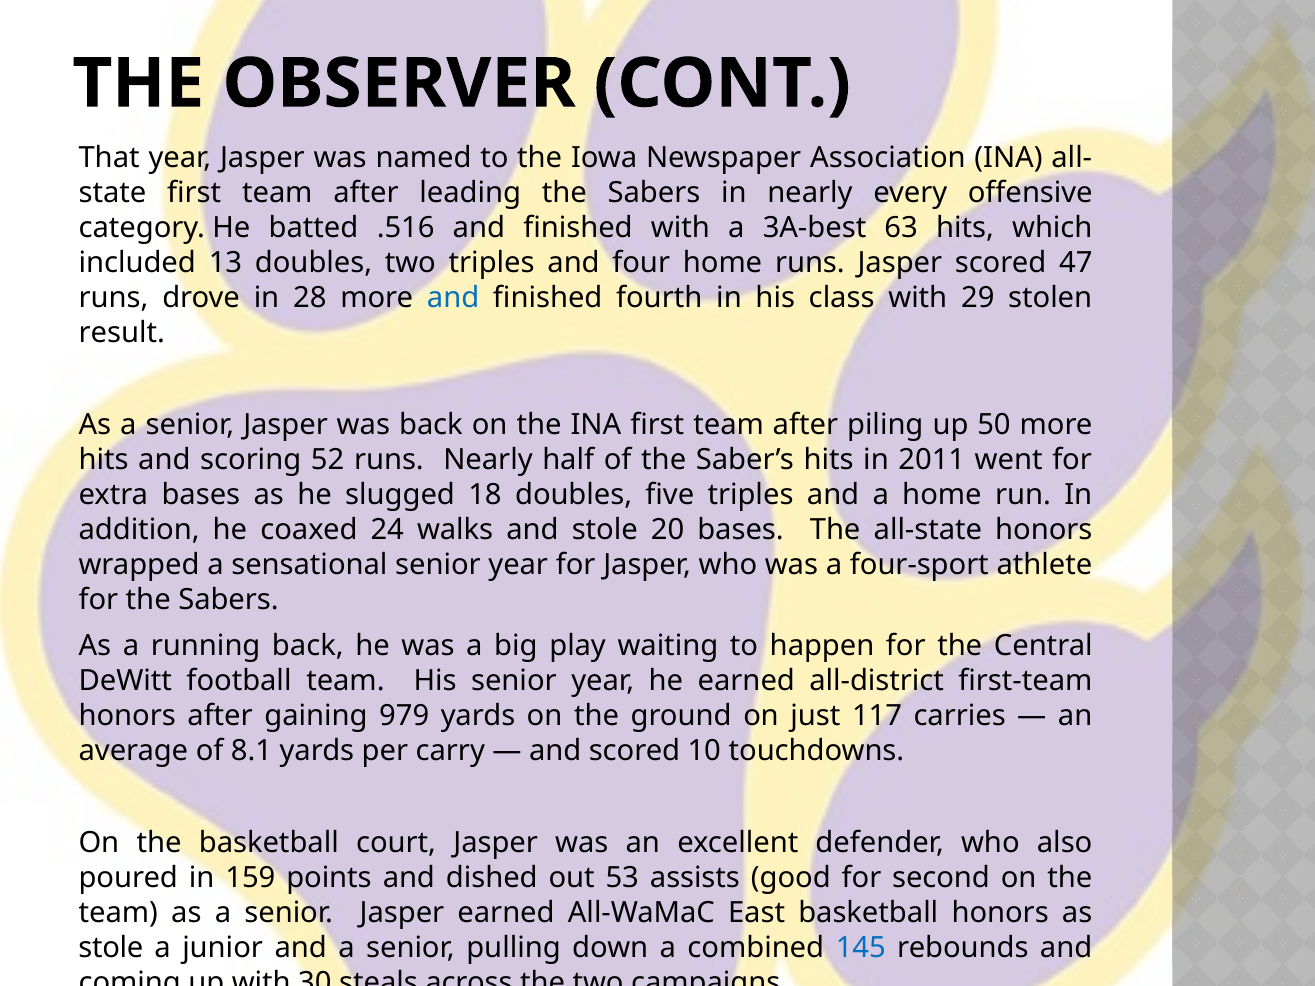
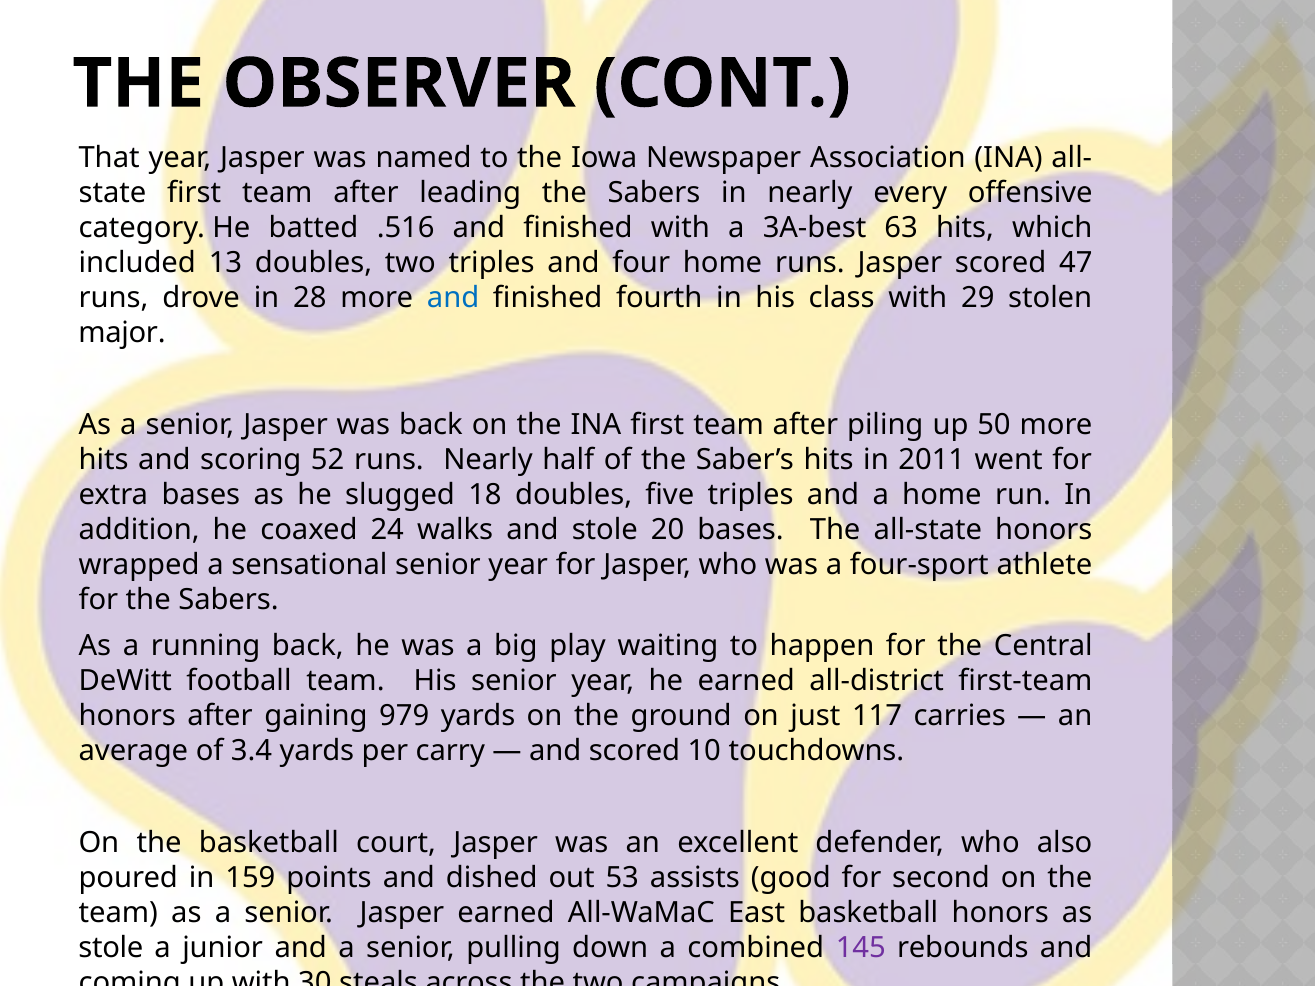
result: result -> major
8.1: 8.1 -> 3.4
145 colour: blue -> purple
